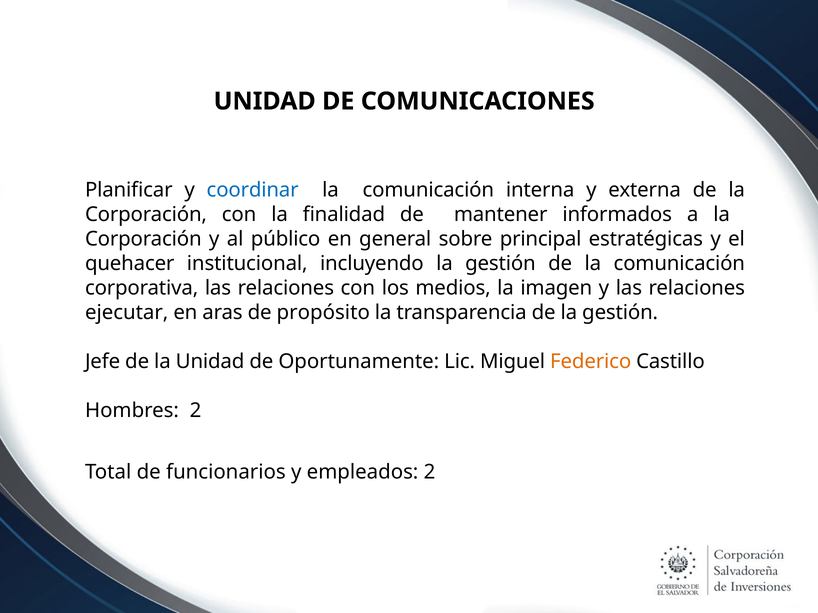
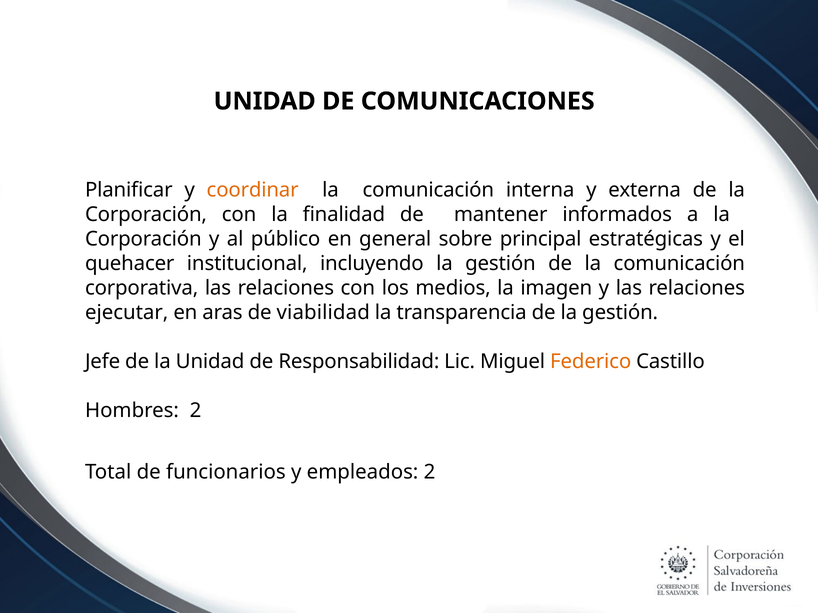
coordinar colour: blue -> orange
propósito: propósito -> viabilidad
Oportunamente: Oportunamente -> Responsabilidad
